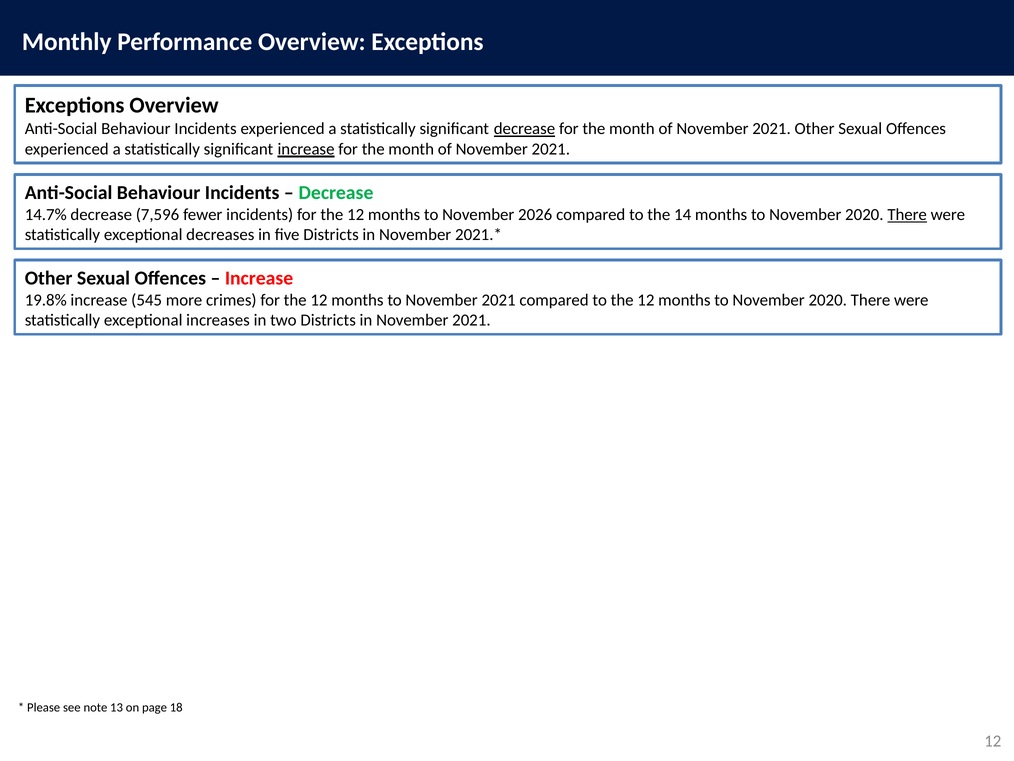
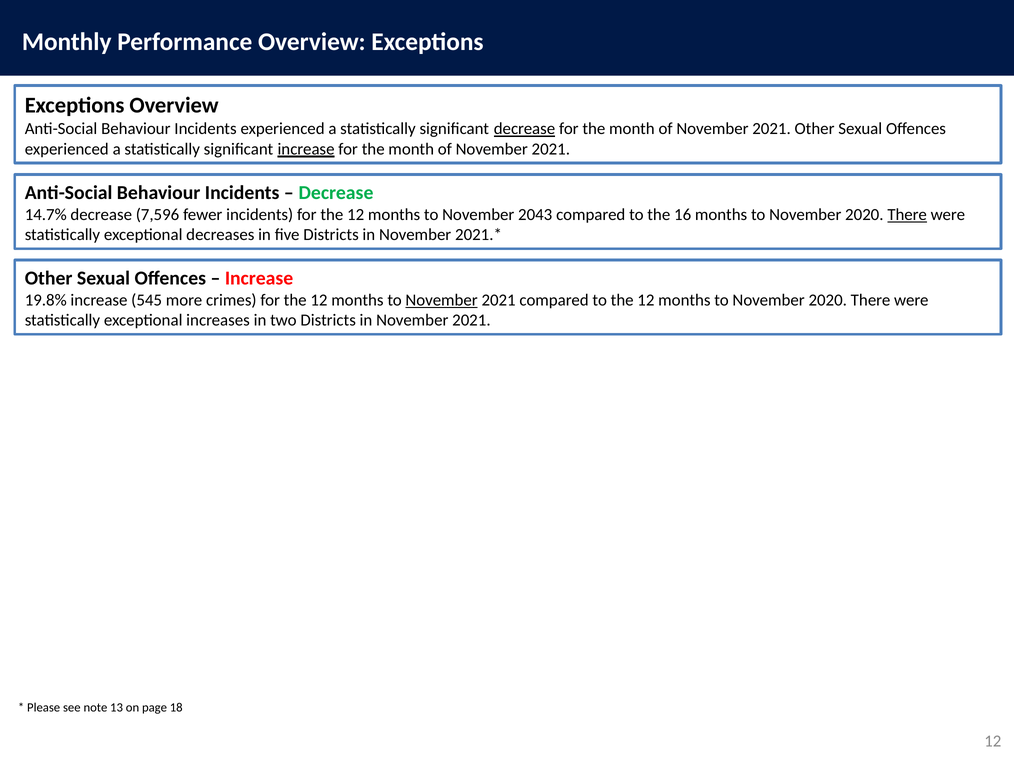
2026: 2026 -> 2043
14: 14 -> 16
November at (442, 300) underline: none -> present
